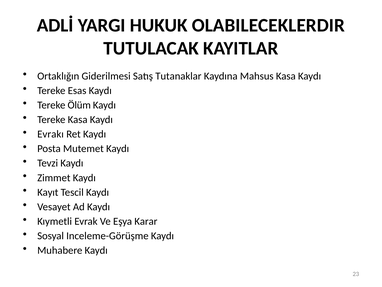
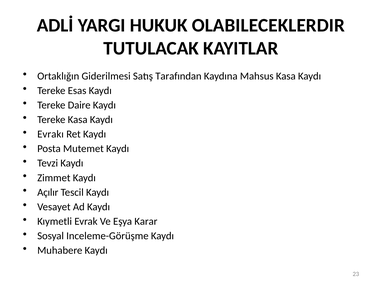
Tutanaklar: Tutanaklar -> Tarafından
Ölüm: Ölüm -> Daire
Kayıt: Kayıt -> Açılır
